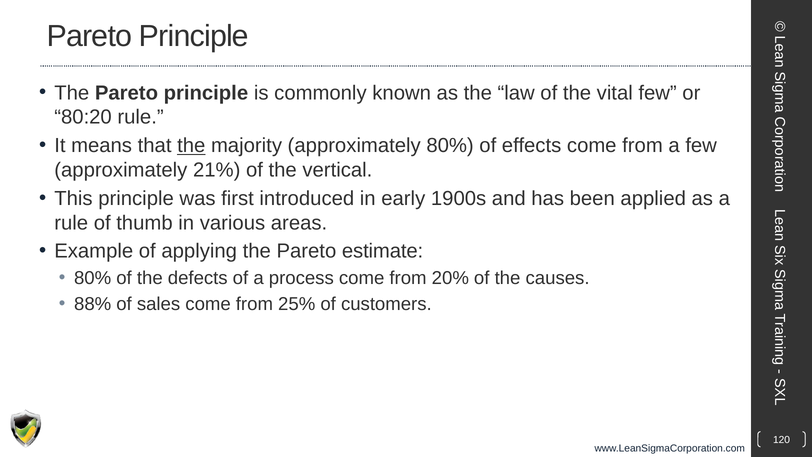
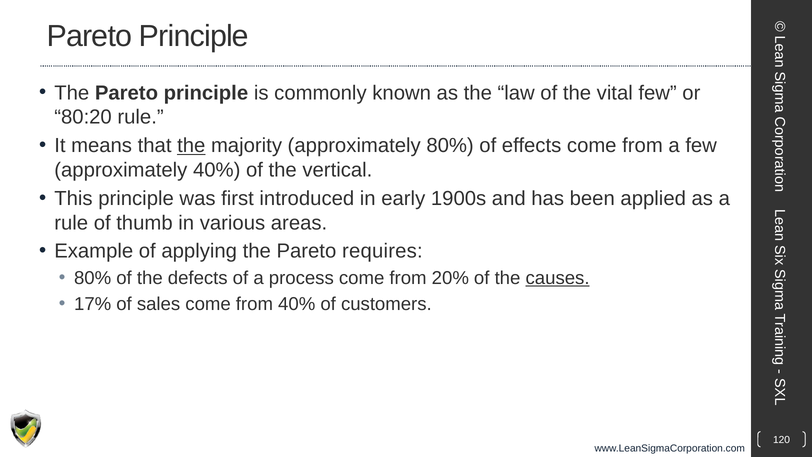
approximately 21%: 21% -> 40%
estimate: estimate -> requires
causes underline: none -> present
88%: 88% -> 17%
from 25%: 25% -> 40%
